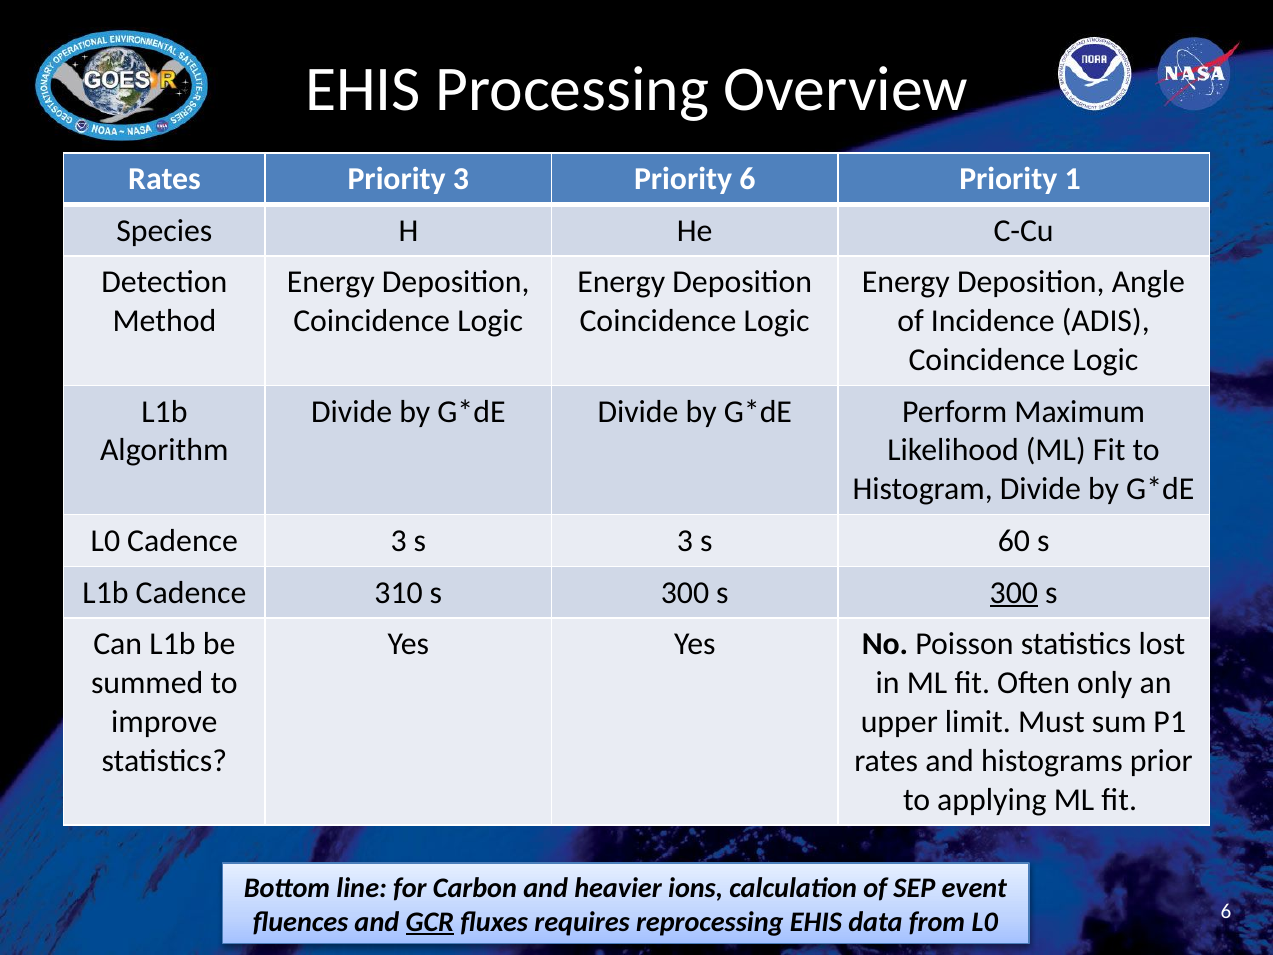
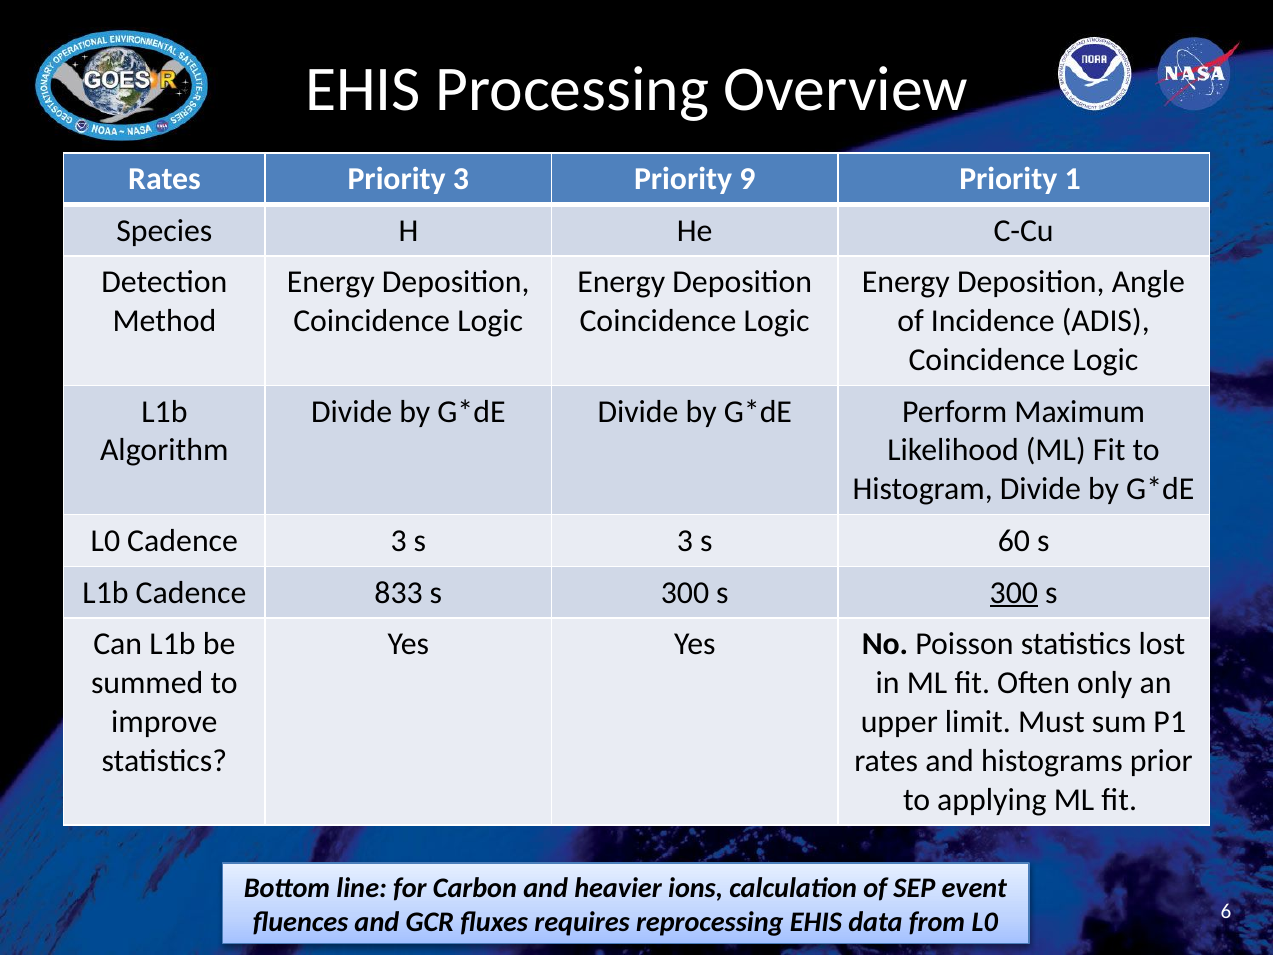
Priority 6: 6 -> 9
310: 310 -> 833
GCR underline: present -> none
